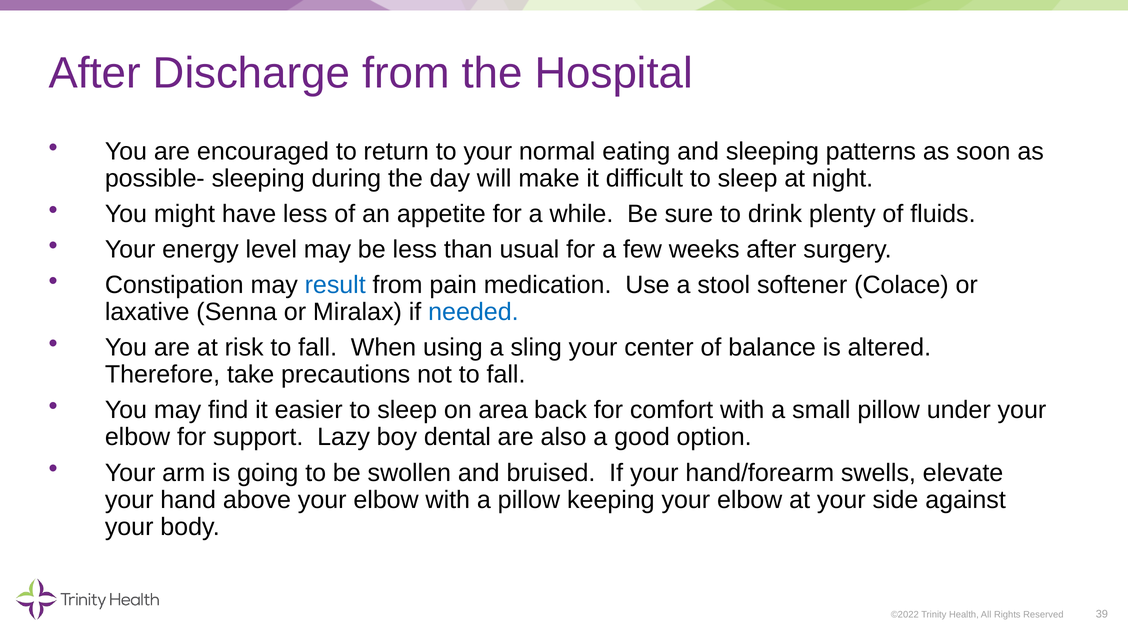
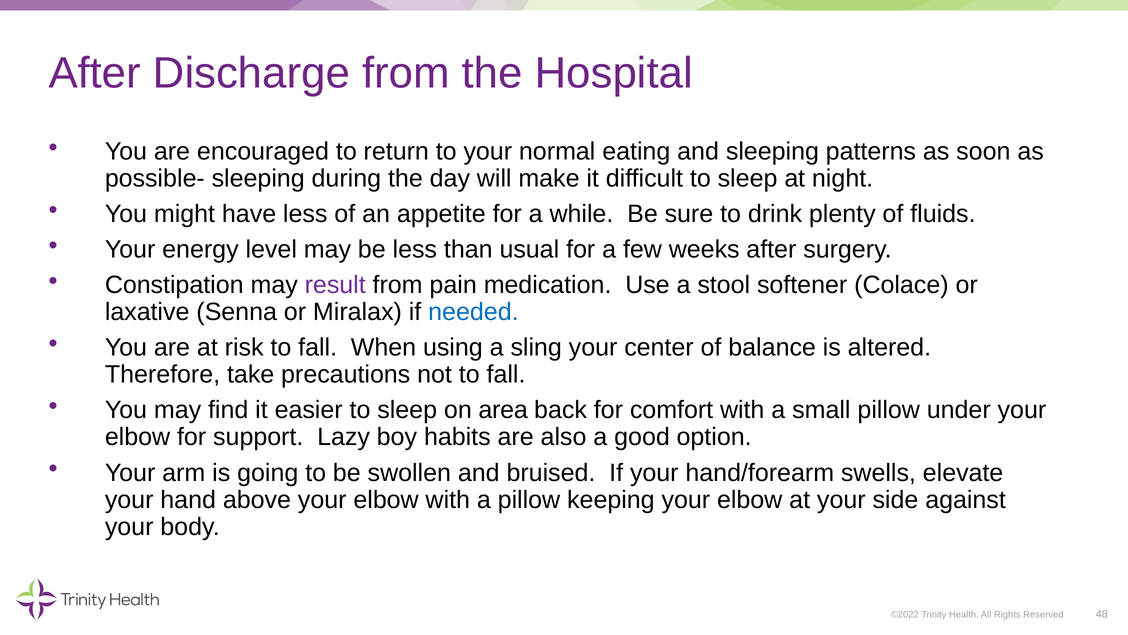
result colour: blue -> purple
dental: dental -> habits
39: 39 -> 48
